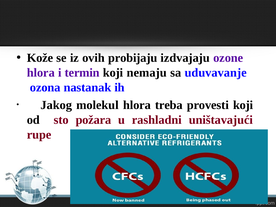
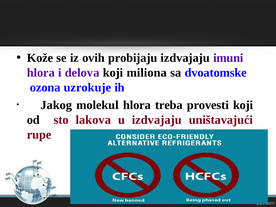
ozone: ozone -> imuni
termin: termin -> delova
nemaju: nemaju -> miliona
uduvavanje: uduvavanje -> dvoatomske
nastanak: nastanak -> uzrokuje
požara: požara -> lakova
u rashladni: rashladni -> izdvajaju
